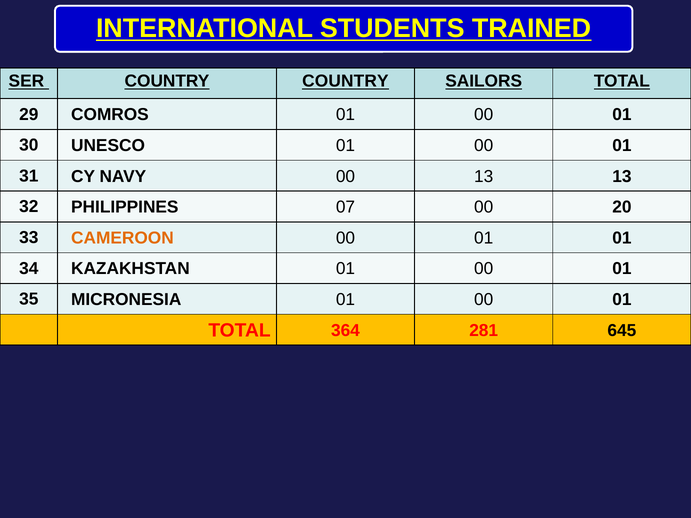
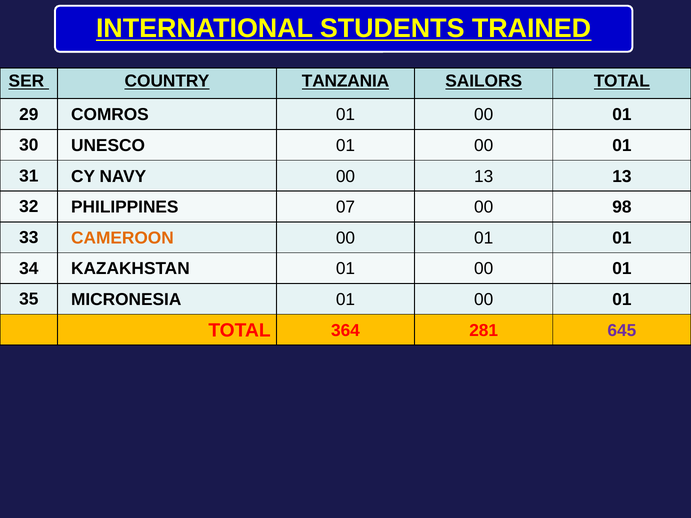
COUNTRY COUNTRY: COUNTRY -> TANZANIA
20: 20 -> 98
645 colour: black -> purple
